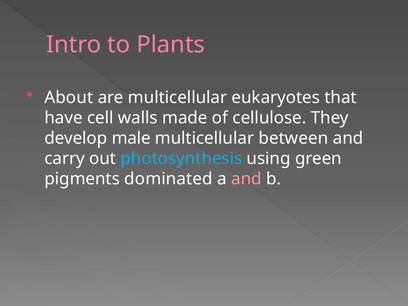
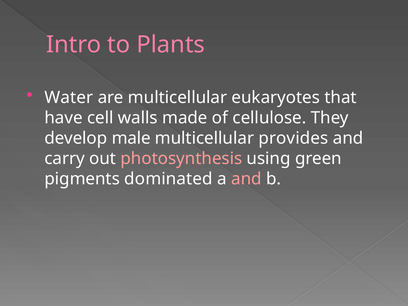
About: About -> Water
between: between -> provides
photosynthesis colour: light blue -> pink
